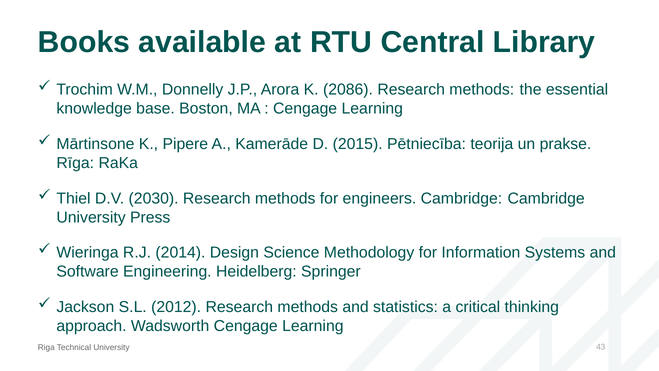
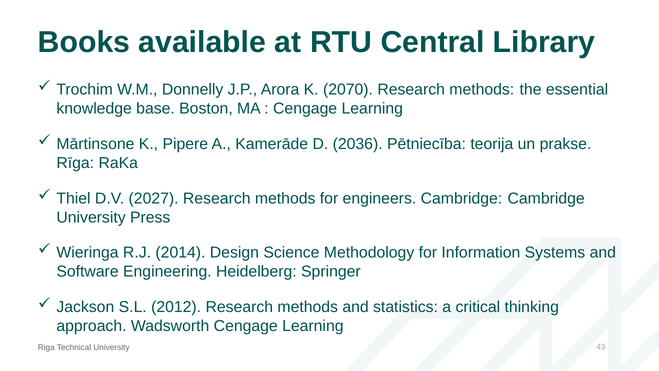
2086: 2086 -> 2070
2015: 2015 -> 2036
2030: 2030 -> 2027
